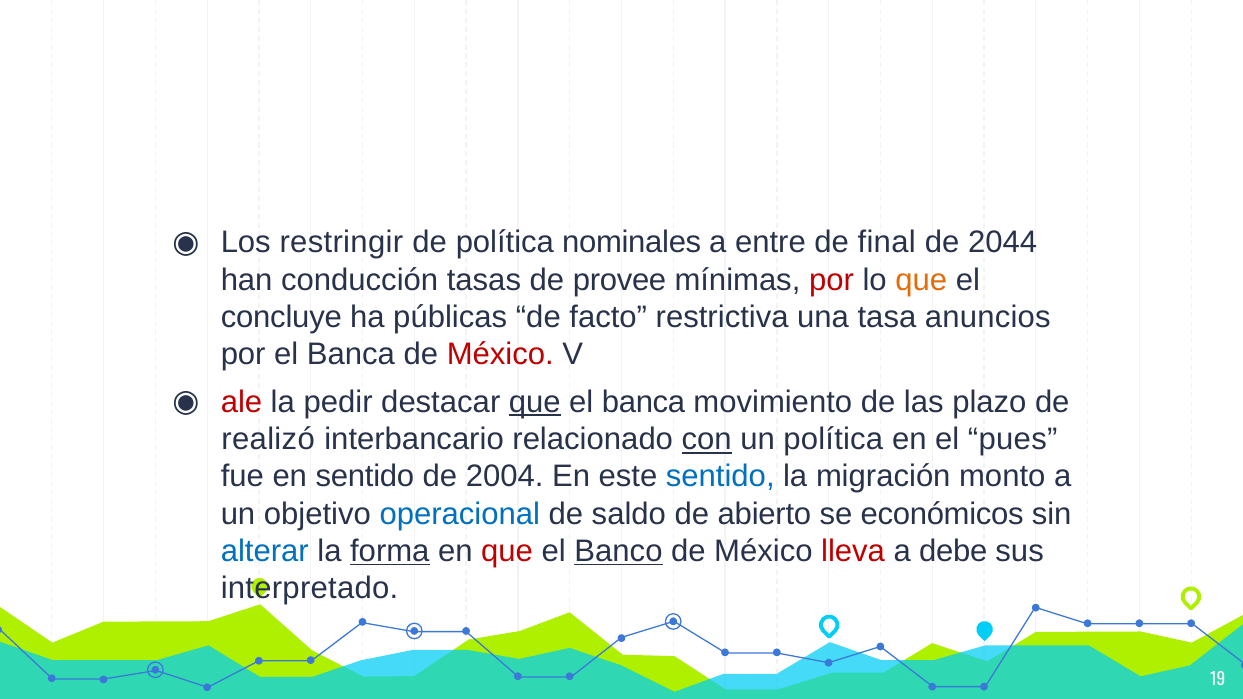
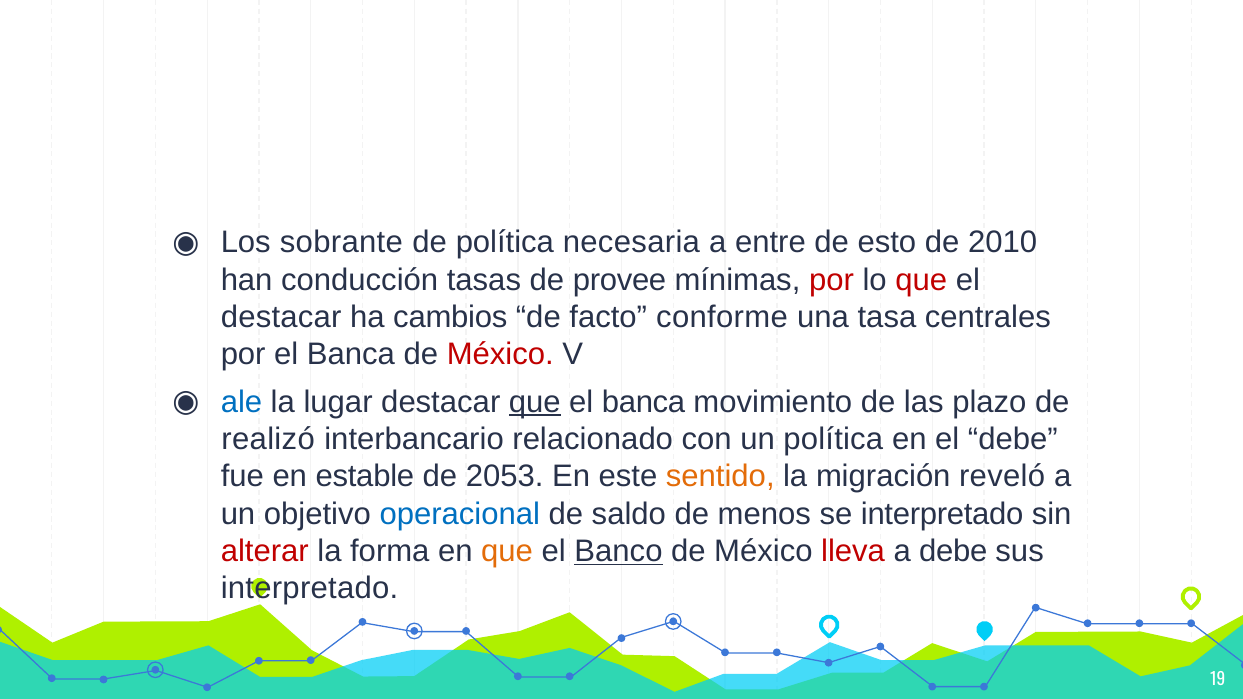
restringir: restringir -> sobrante
nominales: nominales -> necesaria
final: final -> esto
2044: 2044 -> 2010
que at (921, 280) colour: orange -> red
concluye at (281, 317): concluye -> destacar
públicas: públicas -> cambios
restrictiva: restrictiva -> conforme
anuncios: anuncios -> centrales
ale colour: red -> blue
pedir: pedir -> lugar
con underline: present -> none
el pues: pues -> debe
en sentido: sentido -> estable
2004: 2004 -> 2053
sentido at (720, 477) colour: blue -> orange
monto: monto -> reveló
abierto: abierto -> menos
se económicos: económicos -> interpretado
alterar colour: blue -> red
forma underline: present -> none
que at (507, 551) colour: red -> orange
